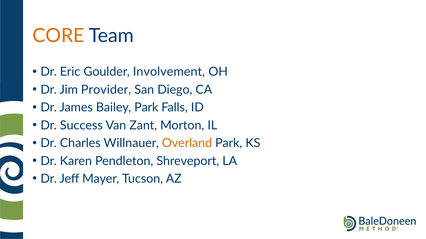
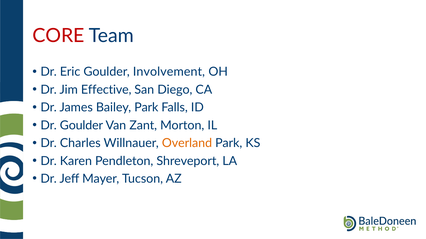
CORE colour: orange -> red
Provider: Provider -> Effective
Dr Success: Success -> Goulder
